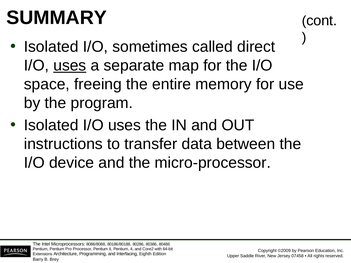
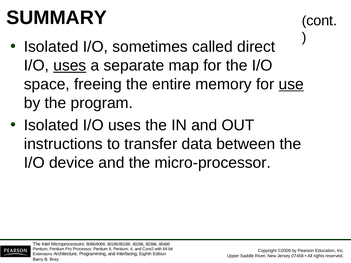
use underline: none -> present
